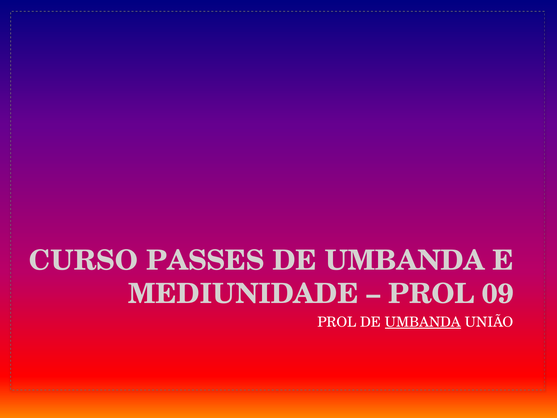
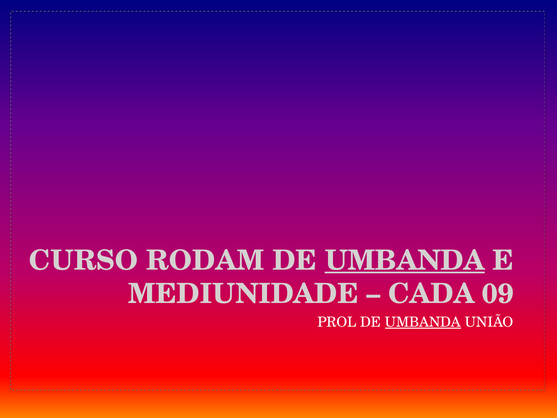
PASSES: PASSES -> RODAM
UMBANDA at (405, 260) underline: none -> present
PROL at (431, 294): PROL -> CADA
